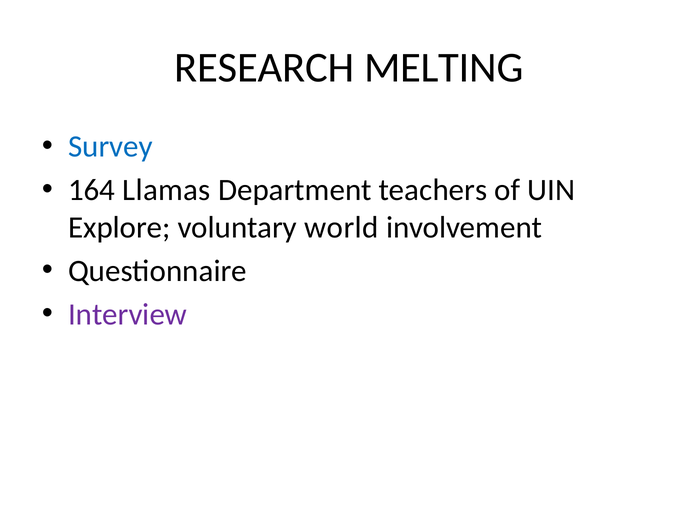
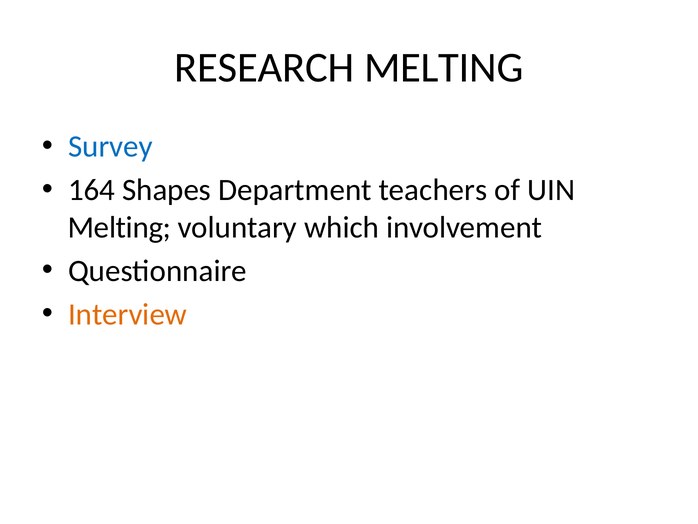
Llamas: Llamas -> Shapes
Explore at (119, 227): Explore -> Melting
world: world -> which
Interview colour: purple -> orange
